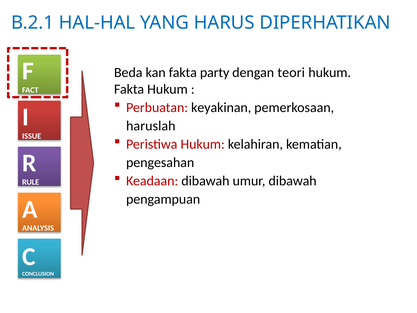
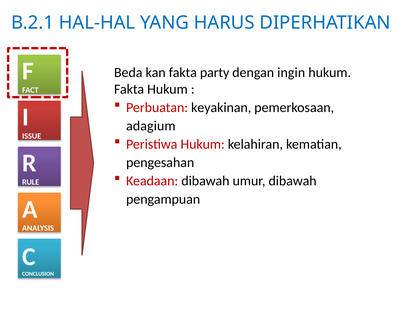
teori: teori -> ingin
haruslah: haruslah -> adagium
